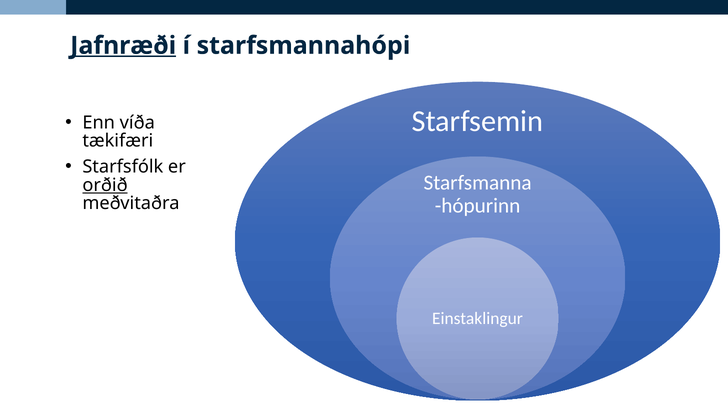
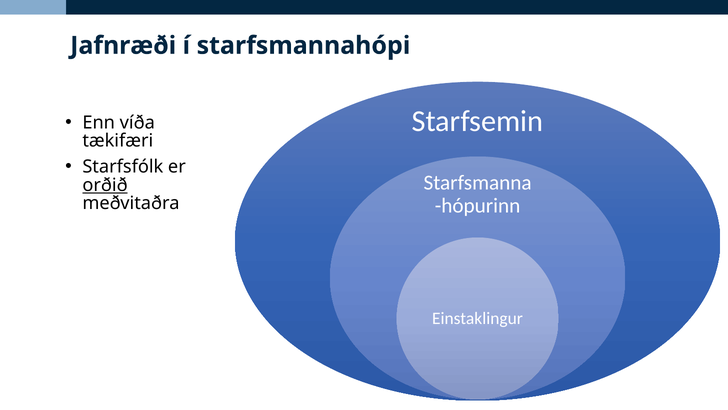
Jafnræði underline: present -> none
